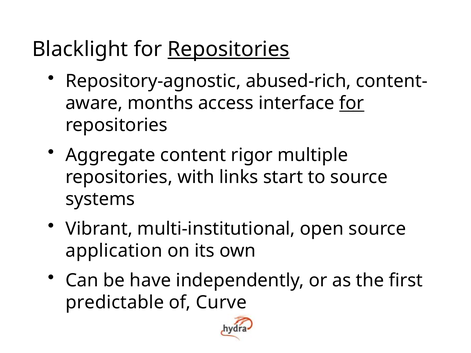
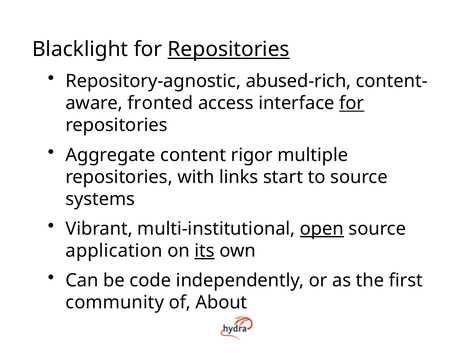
months: months -> fronted
open underline: none -> present
its underline: none -> present
have: have -> code
predictable: predictable -> community
Curve: Curve -> About
